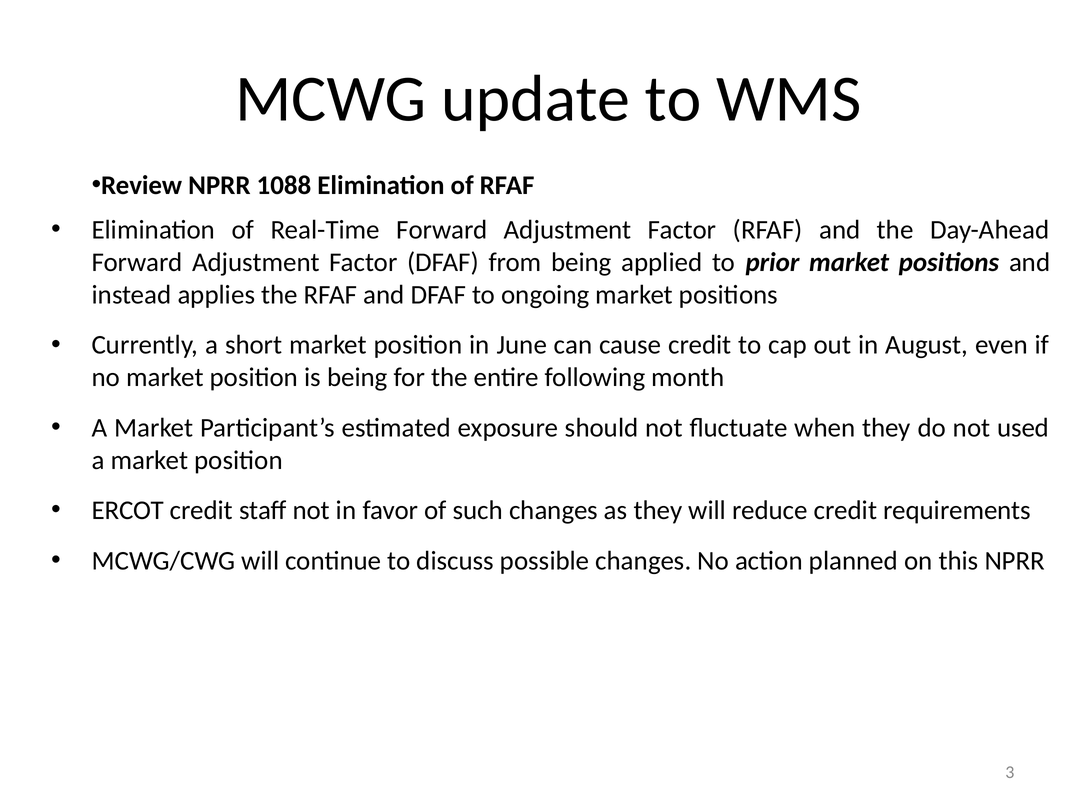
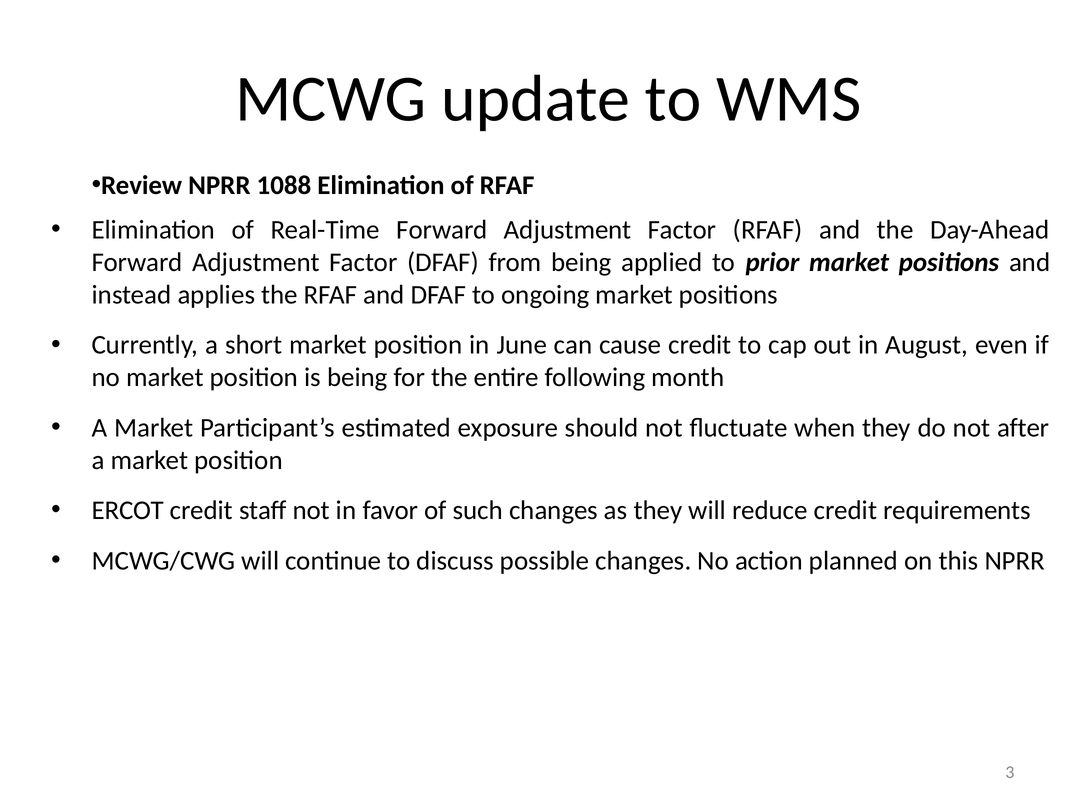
used: used -> after
